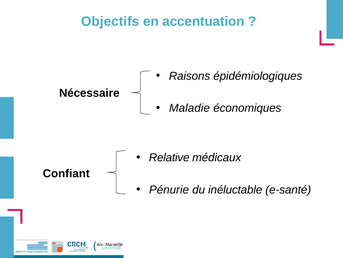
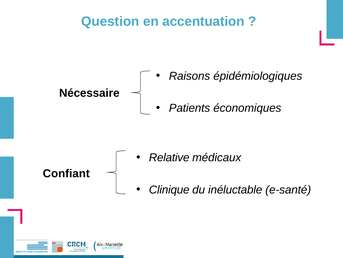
Objectifs: Objectifs -> Question
Maladie: Maladie -> Patients
Pénurie: Pénurie -> Clinique
